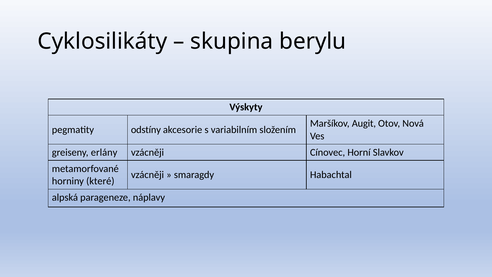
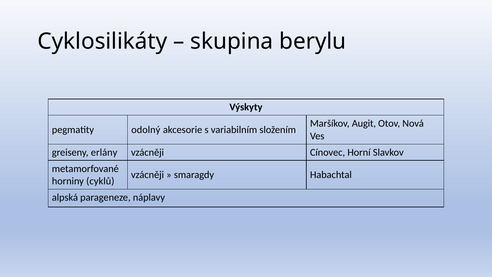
odstíny: odstíny -> odolný
které: které -> cyklů
